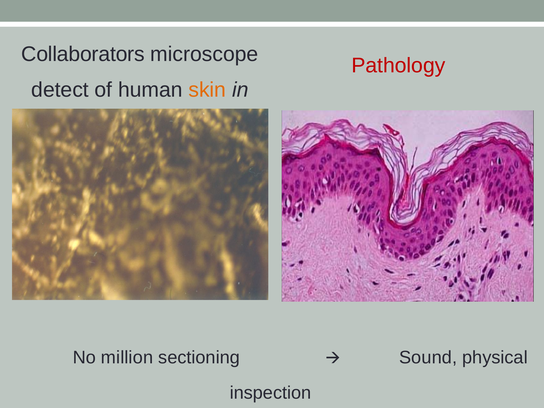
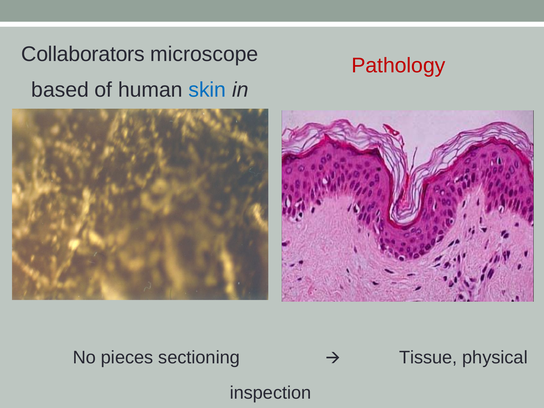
detect: detect -> based
skin colour: orange -> blue
million: million -> pieces
Sound: Sound -> Tissue
